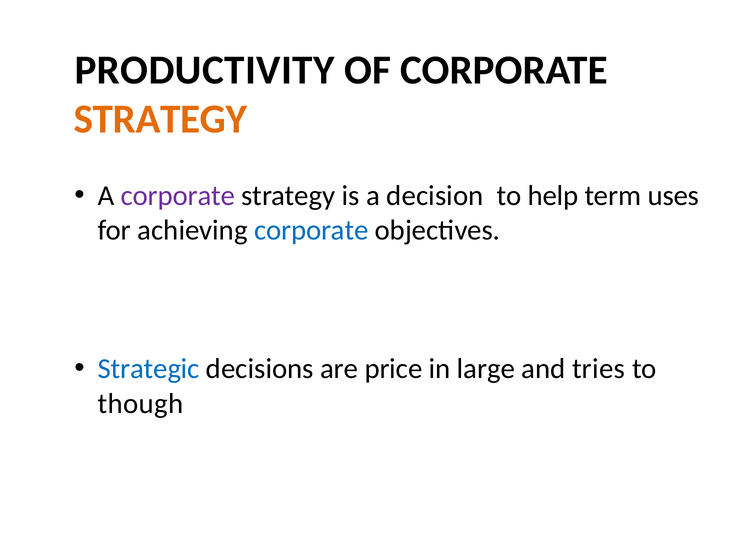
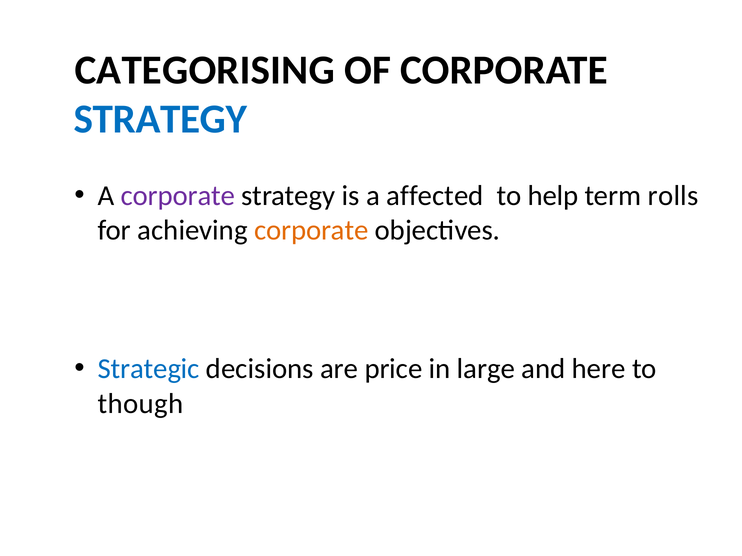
PRODUCTIVITY: PRODUCTIVITY -> CATEGORISING
STRATEGY at (160, 119) colour: orange -> blue
decision: decision -> affected
uses: uses -> rolls
corporate at (311, 231) colour: blue -> orange
tries: tries -> here
